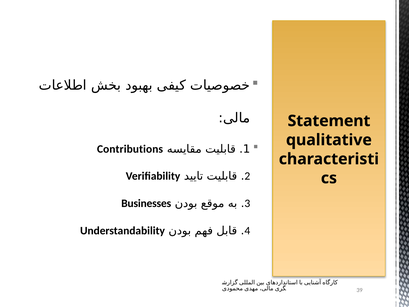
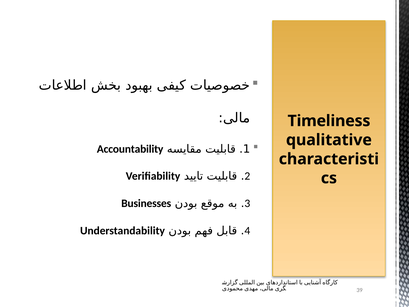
Statement: Statement -> Timeliness
Contributions: Contributions -> Accountability
